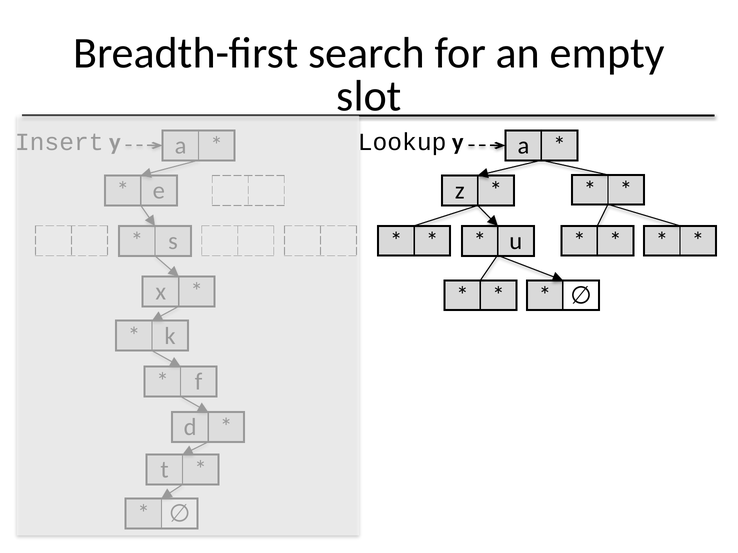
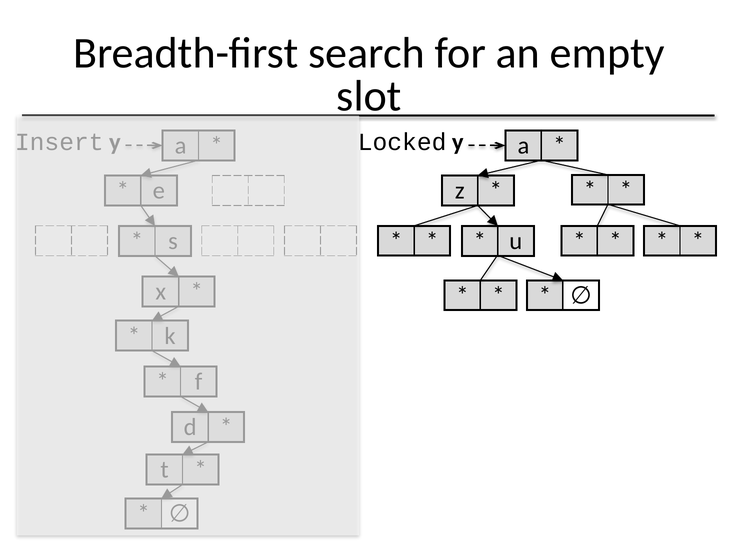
Lookup: Lookup -> Locked
